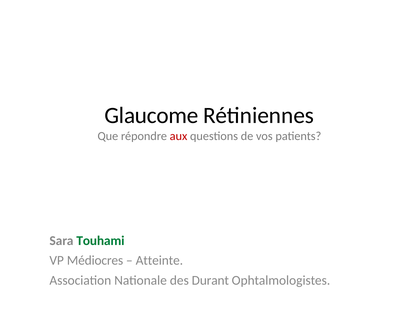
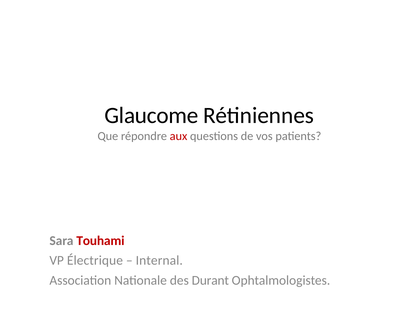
Touhami colour: green -> red
Médiocres: Médiocres -> Électrique
Atteinte: Atteinte -> Internal
